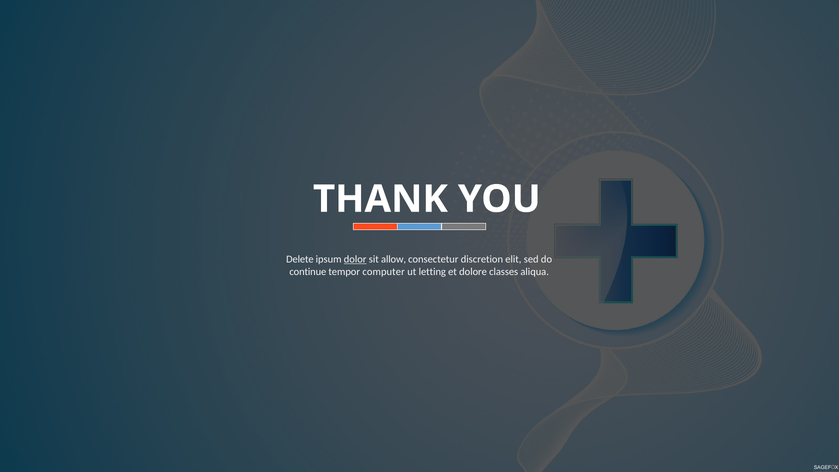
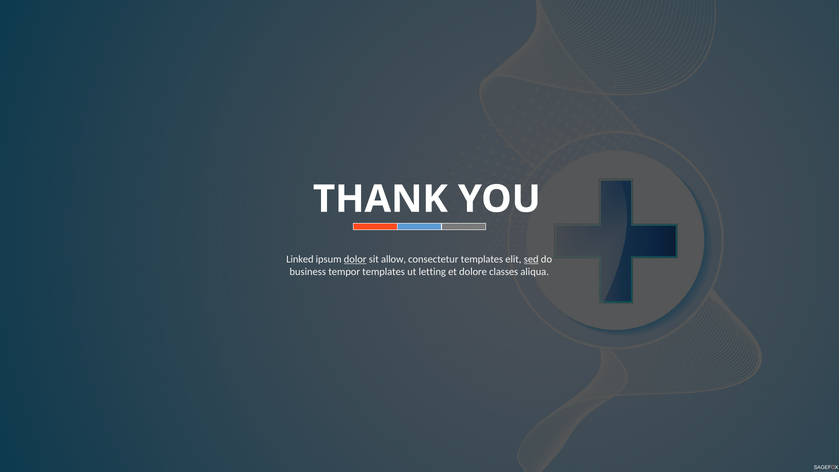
Delete: Delete -> Linked
consectetur discretion: discretion -> templates
sed underline: none -> present
continue: continue -> business
tempor computer: computer -> templates
